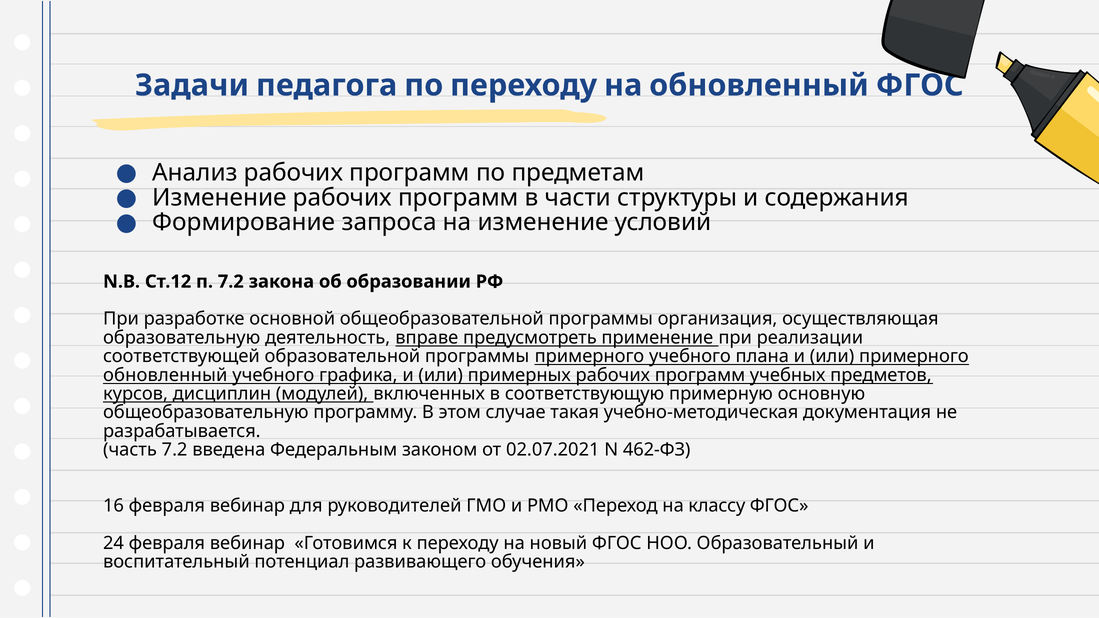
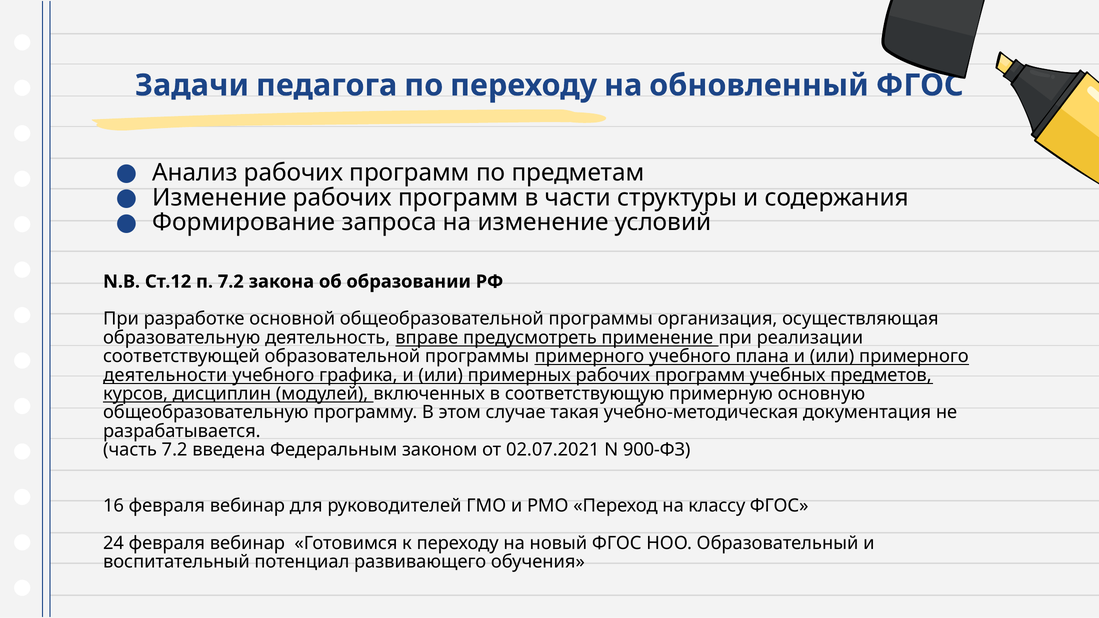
обновленный: обновленный -> деятельности
462-ФЗ: 462-ФЗ -> 900-ФЗ
